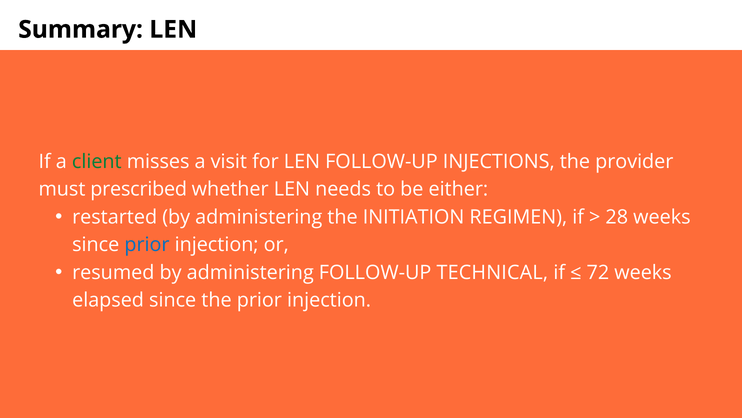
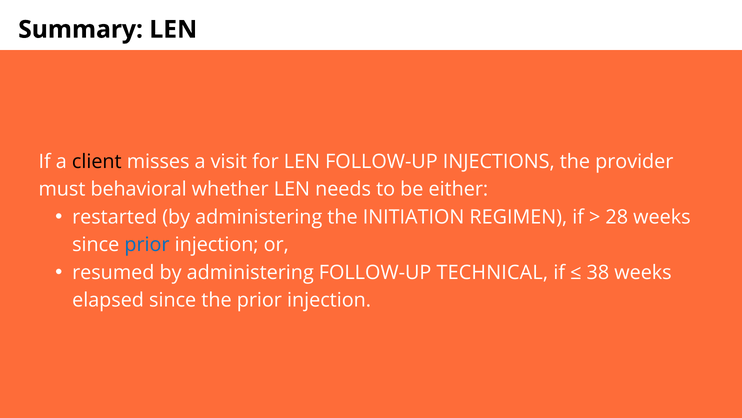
client colour: green -> black
prescribed: prescribed -> behavioral
72: 72 -> 38
